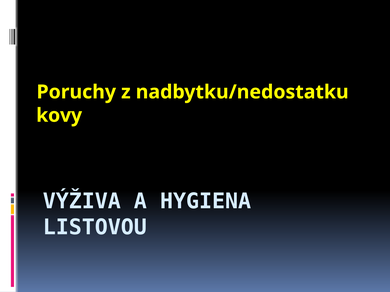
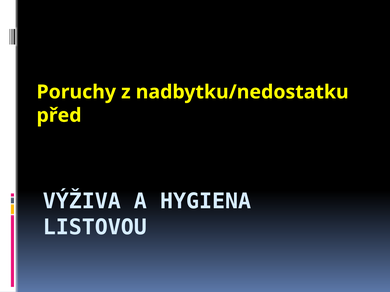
kovy: kovy -> před
